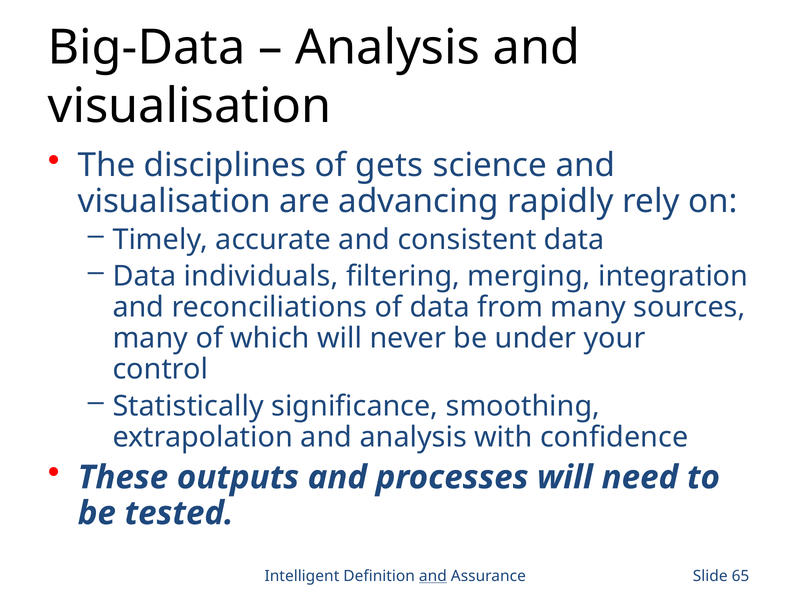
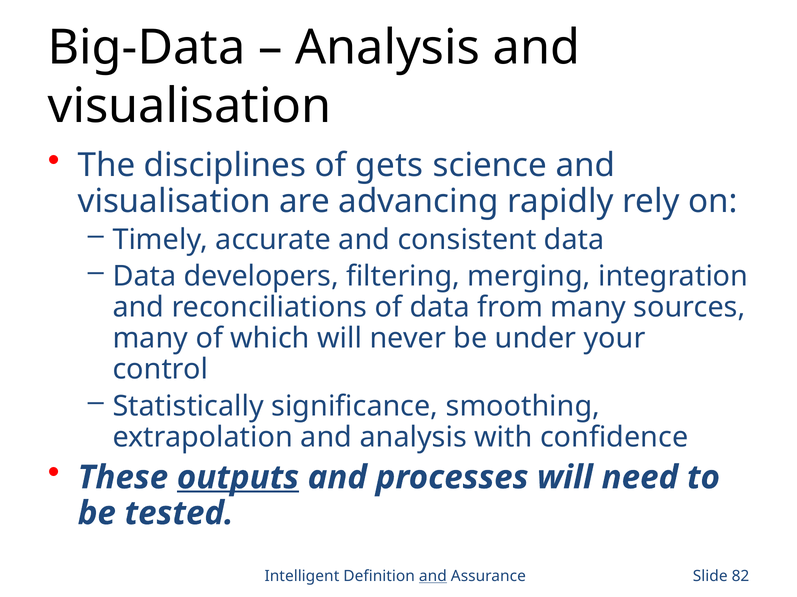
individuals: individuals -> developers
outputs underline: none -> present
65: 65 -> 82
